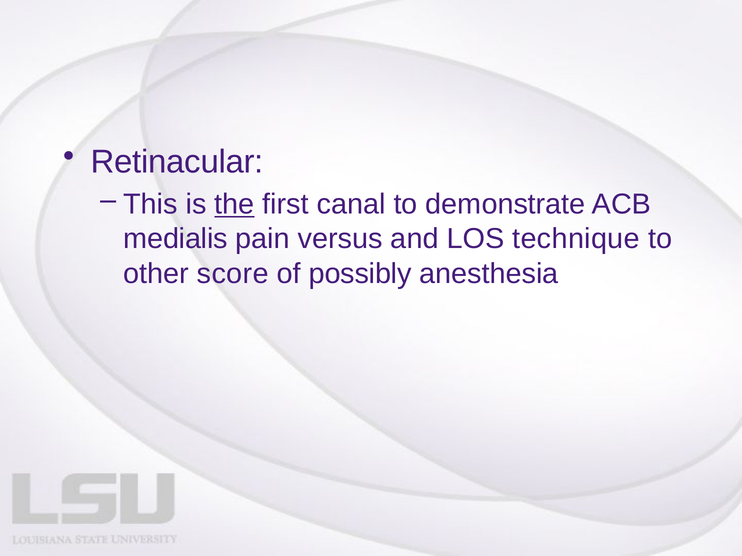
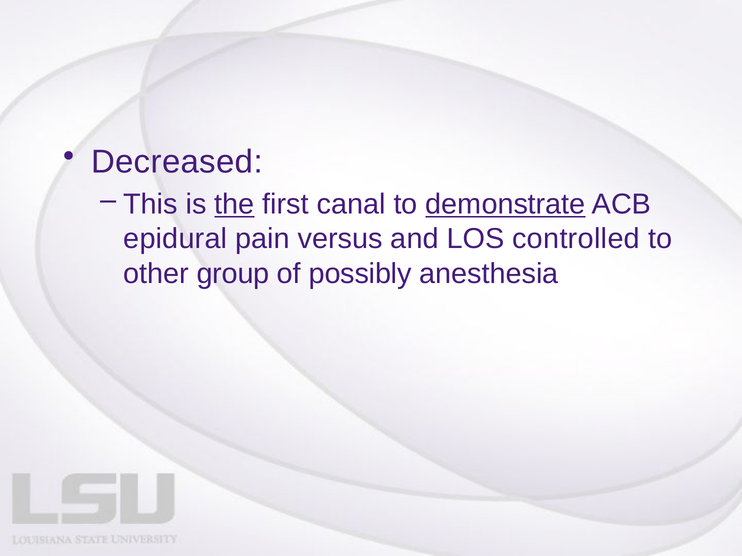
Retinacular: Retinacular -> Decreased
demonstrate underline: none -> present
medialis: medialis -> epidural
technique: technique -> controlled
score: score -> group
